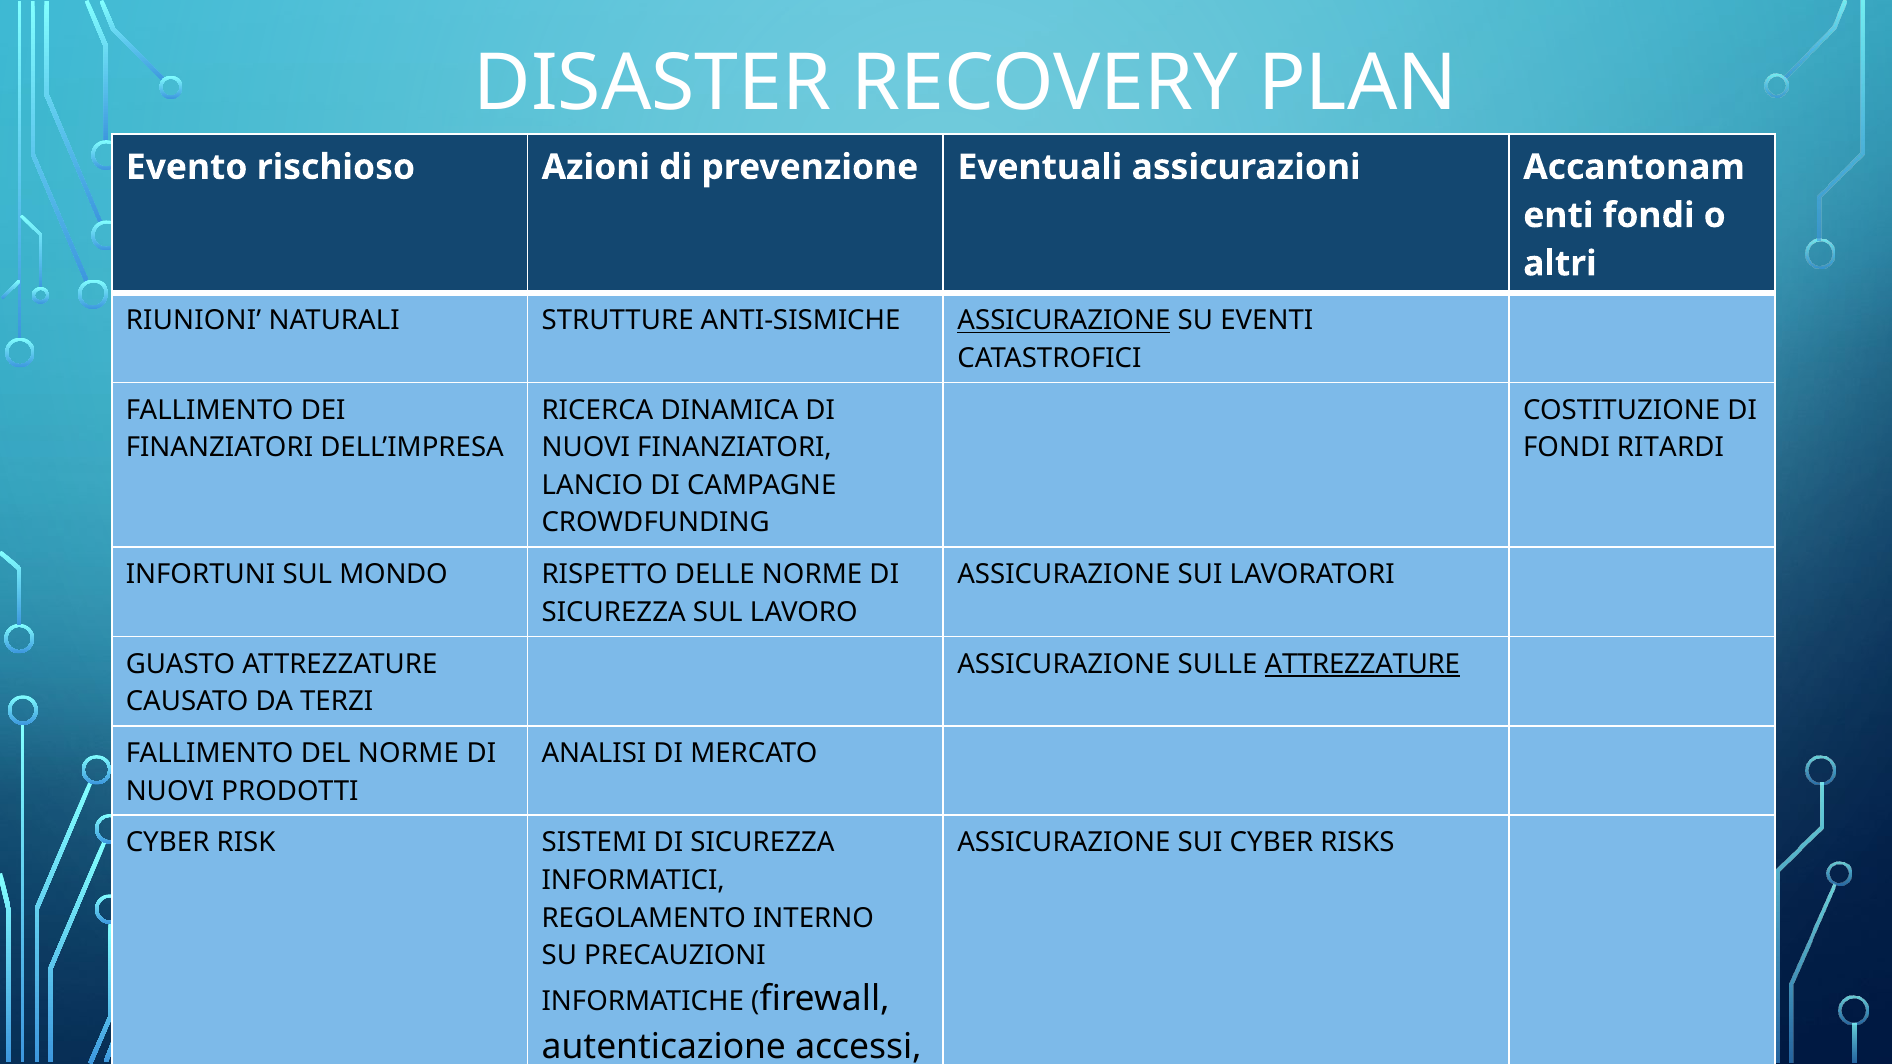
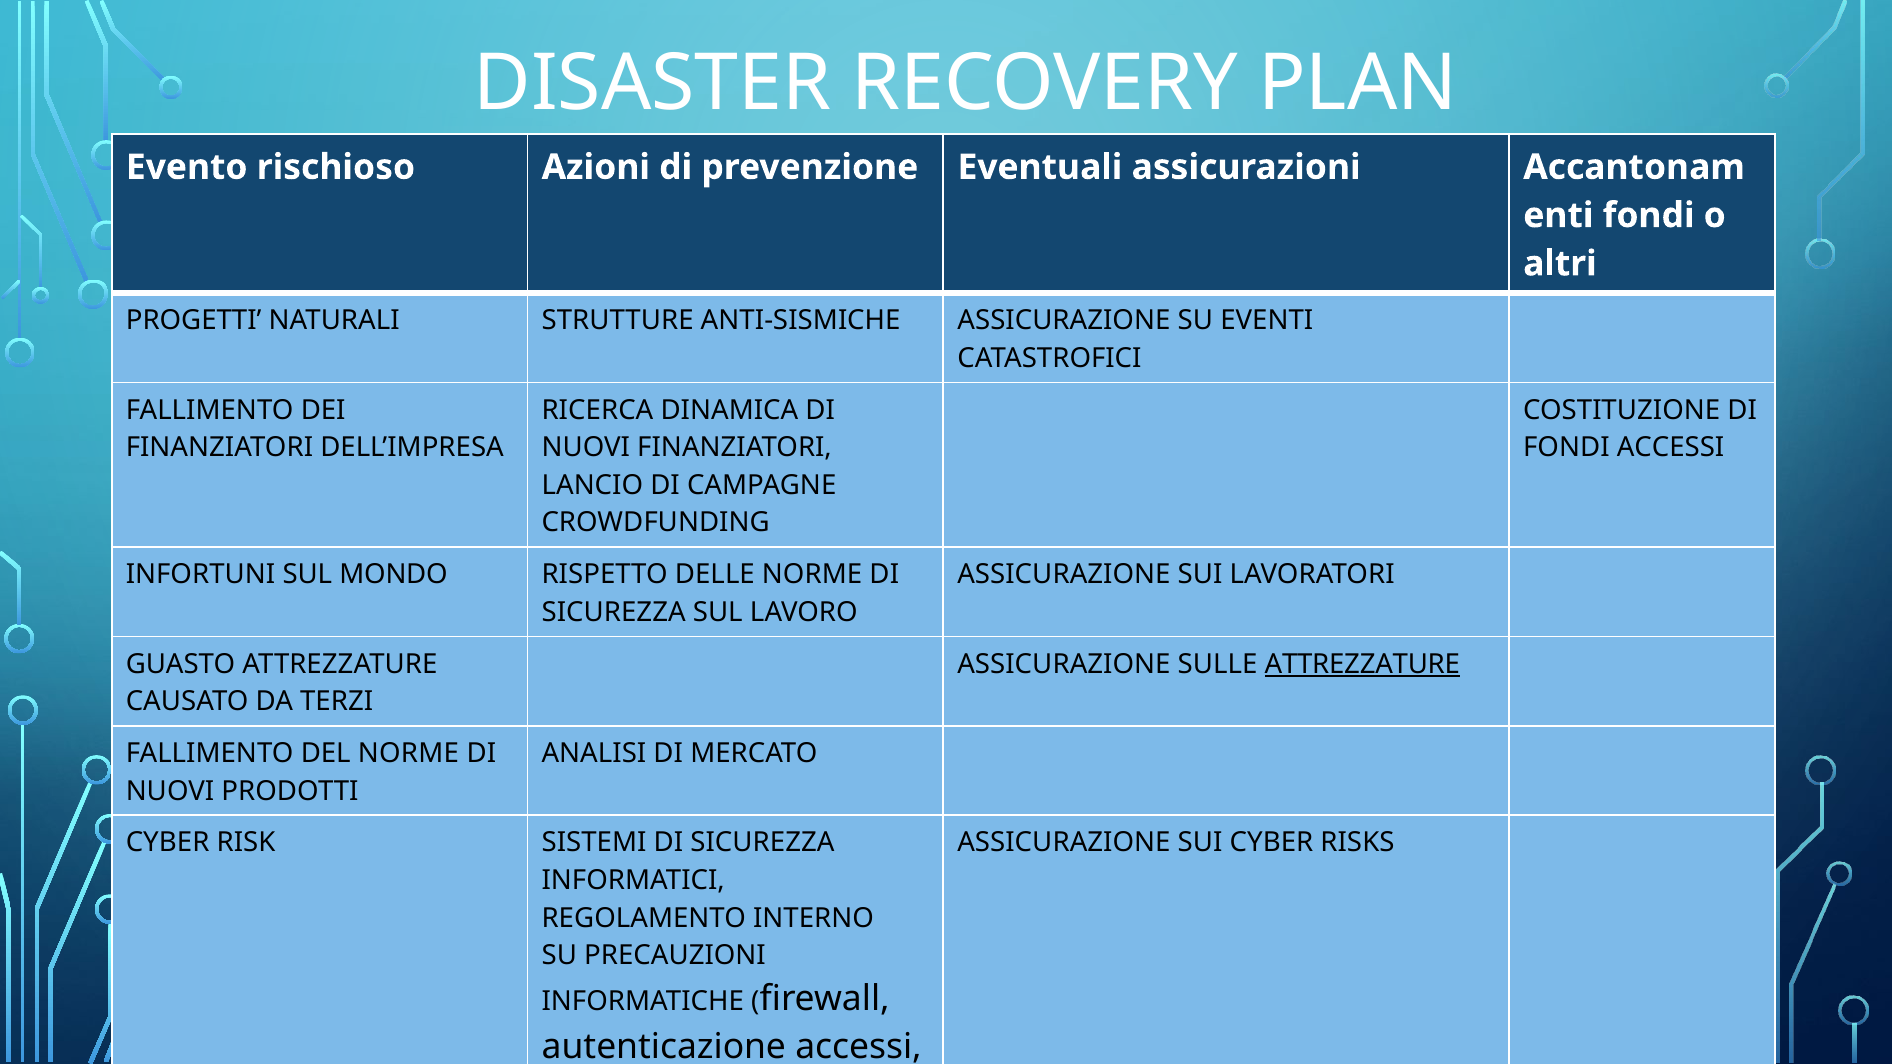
RIUNIONI: RIUNIONI -> PROGETTI
ASSICURAZIONE at (1064, 321) underline: present -> none
FONDI RITARDI: RITARDI -> ACCESSI
